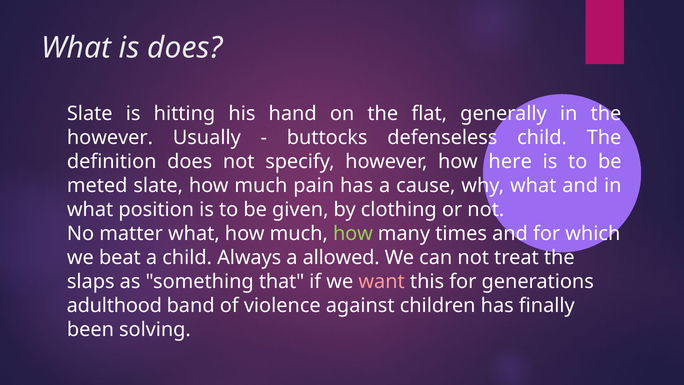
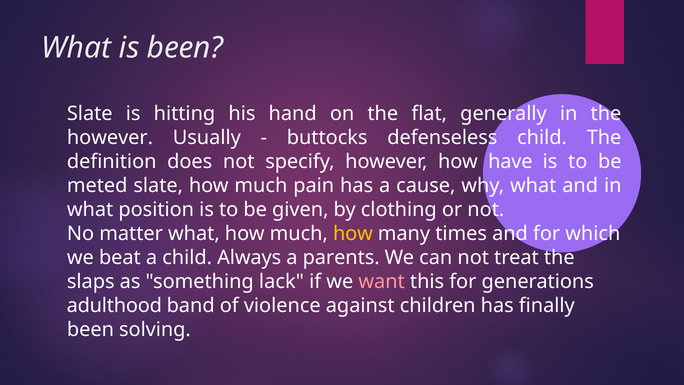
is does: does -> been
here: here -> have
how at (353, 234) colour: light green -> yellow
allowed: allowed -> parents
that: that -> lack
